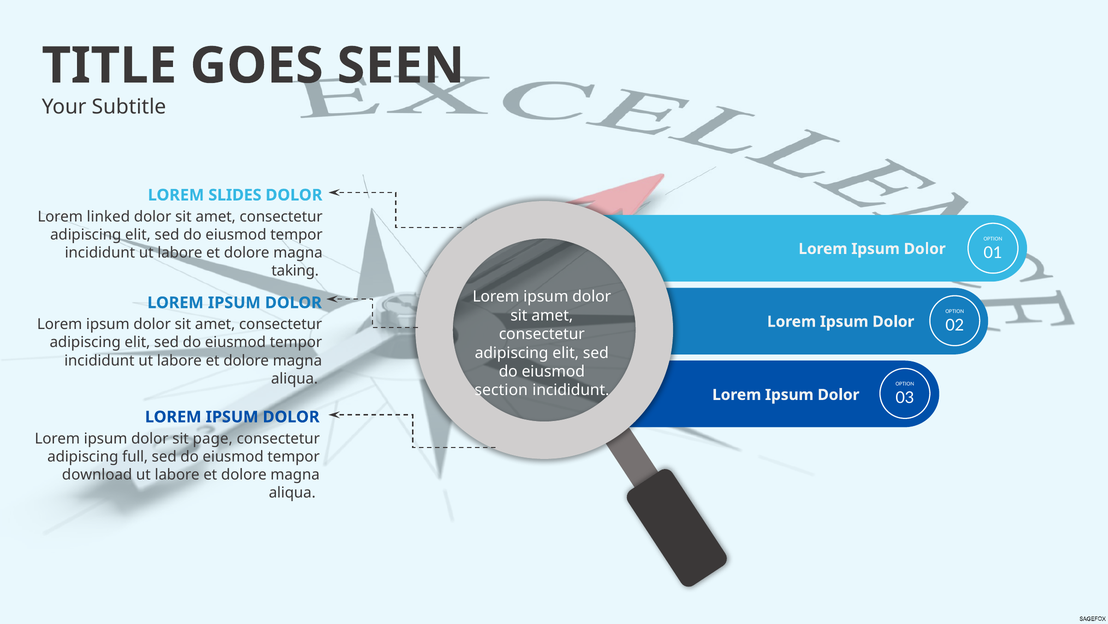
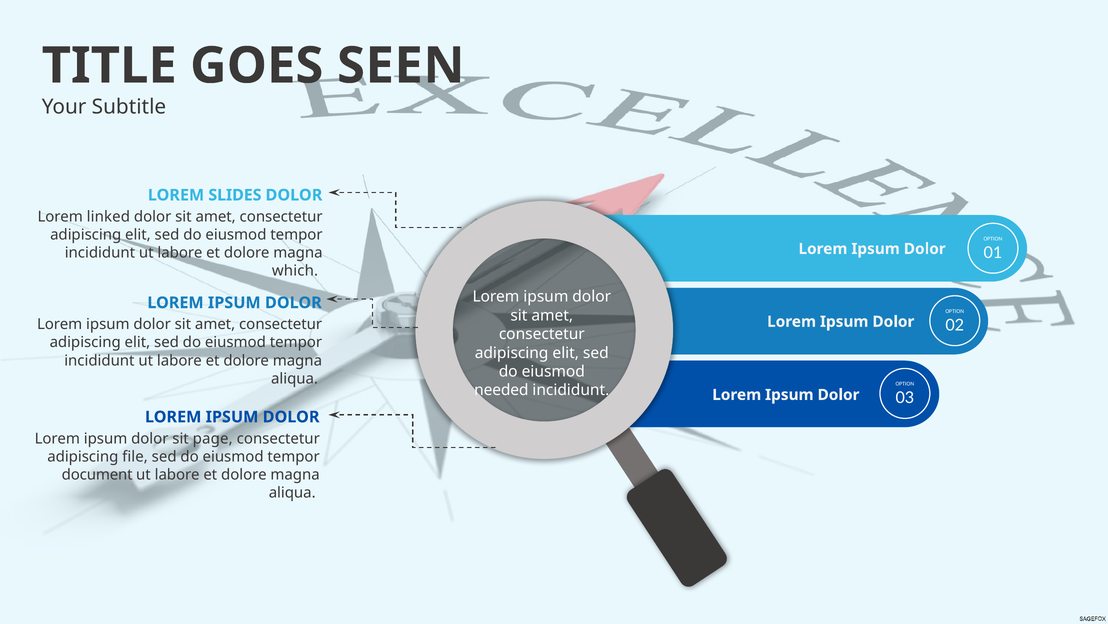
taking: taking -> which
section: section -> needed
full: full -> file
download: download -> document
